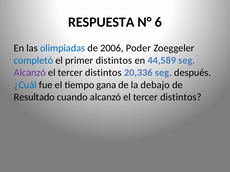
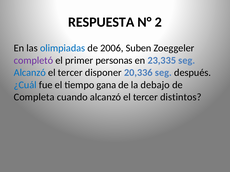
6: 6 -> 2
Poder: Poder -> Suben
completó colour: blue -> purple
primer distintos: distintos -> personas
44,589: 44,589 -> 23,335
Alcanzó at (30, 73) colour: purple -> blue
distintos at (103, 73): distintos -> disponer
Resultado: Resultado -> Completa
